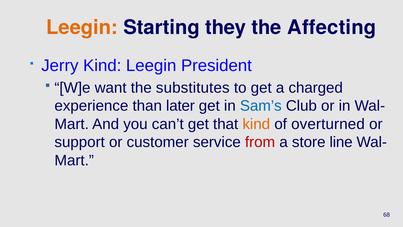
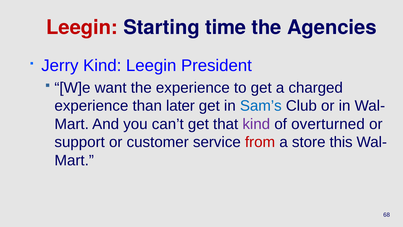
Leegin at (82, 27) colour: orange -> red
they: they -> time
Affecting: Affecting -> Agencies
the substitutes: substitutes -> experience
kind at (256, 124) colour: orange -> purple
line: line -> this
